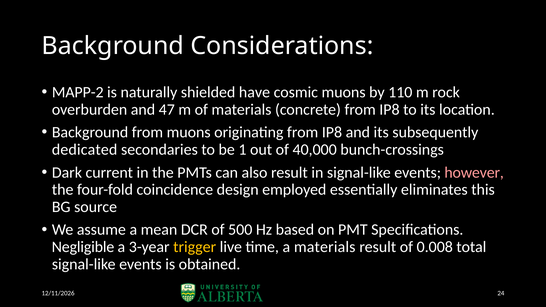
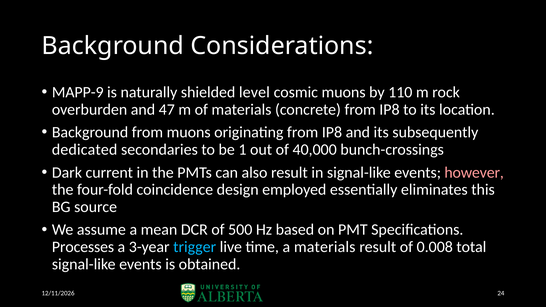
MAPP-2: MAPP-2 -> MAPP-9
have: have -> level
Negligible: Negligible -> Processes
trigger colour: yellow -> light blue
